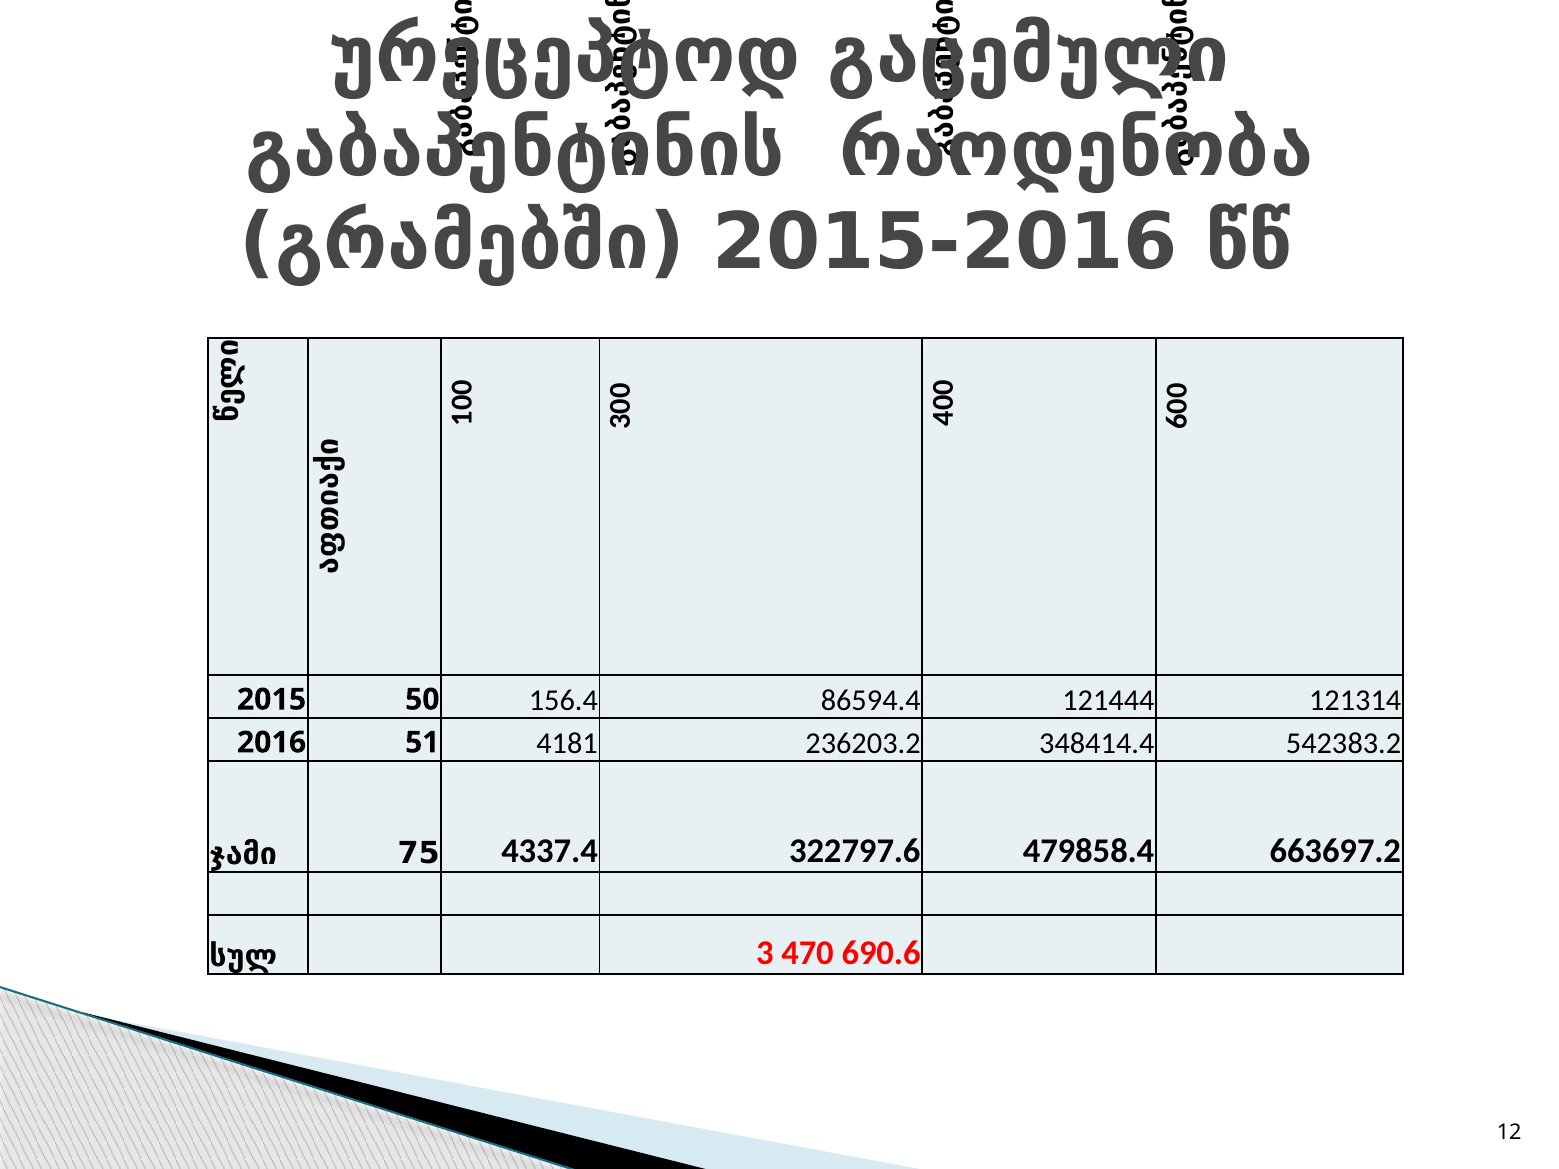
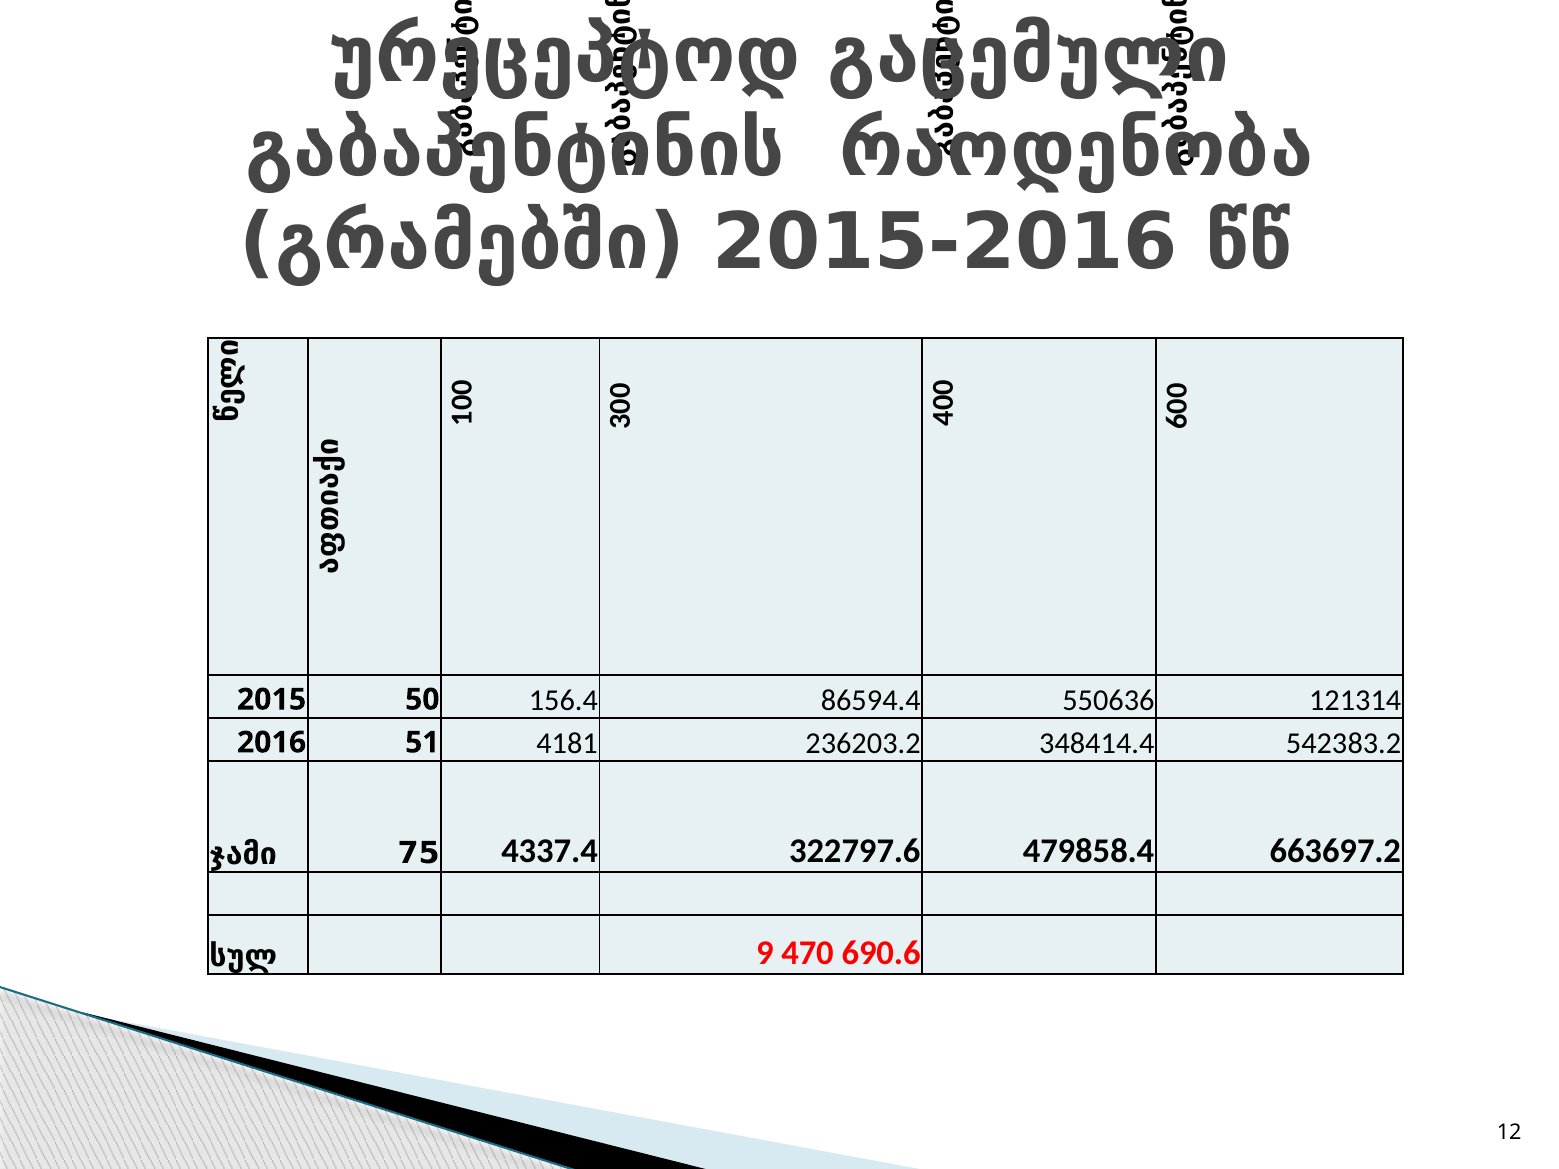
121444: 121444 -> 550636
სულ 3: 3 -> 9
